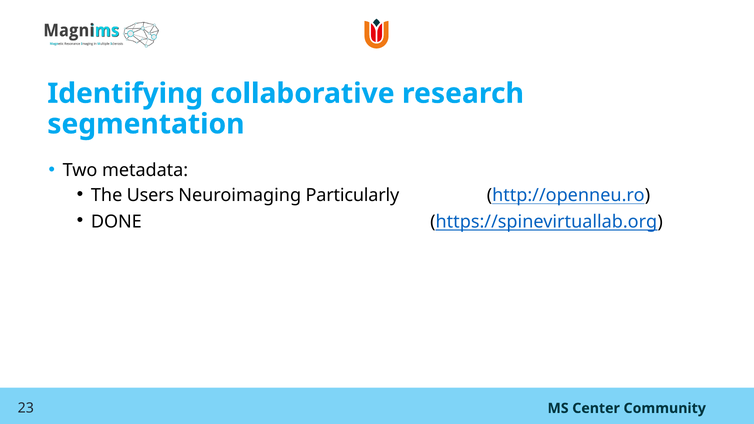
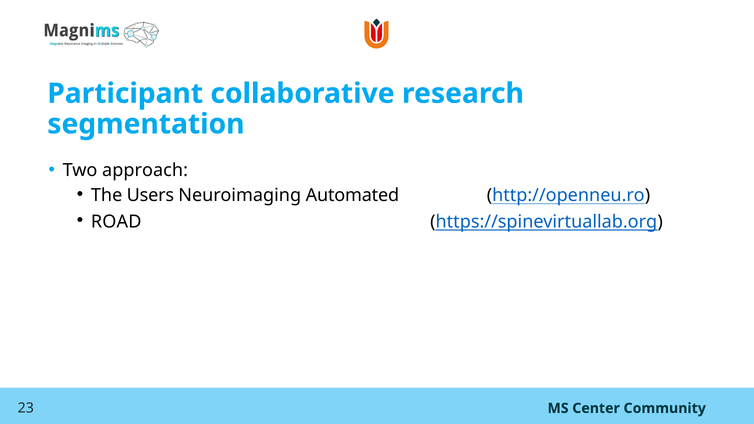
Identifying: Identifying -> Participant
metadata: metadata -> approach
Particularly: Particularly -> Automated
DONE: DONE -> ROAD
